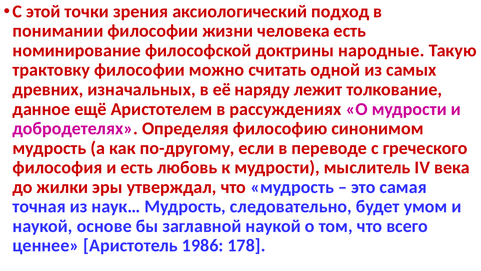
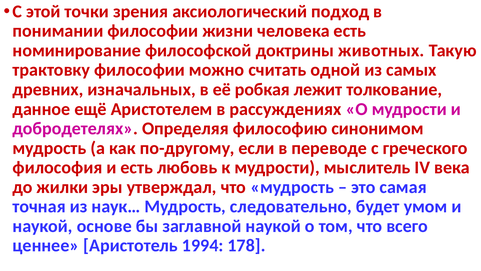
народные: народные -> животных
наряду: наряду -> робкая
1986: 1986 -> 1994
